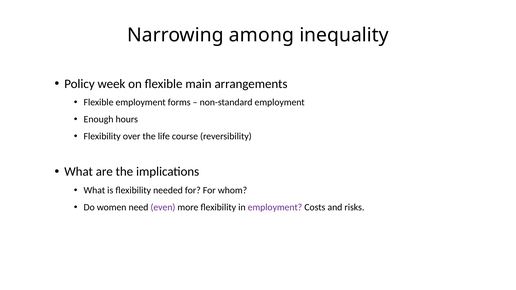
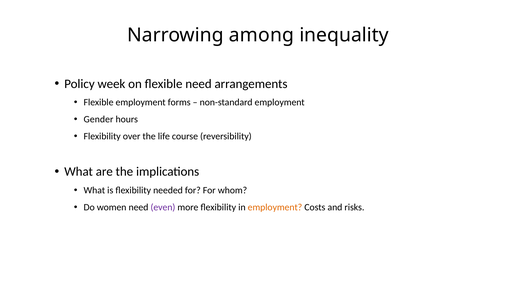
flexible main: main -> need
Enough: Enough -> Gender
employment at (275, 207) colour: purple -> orange
